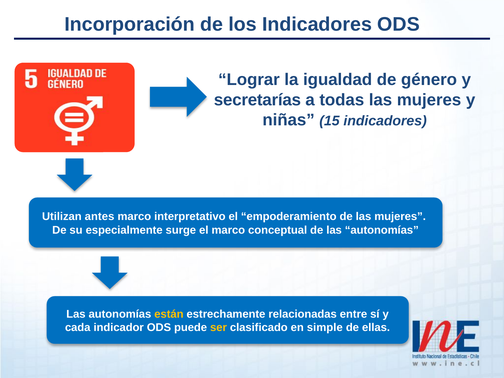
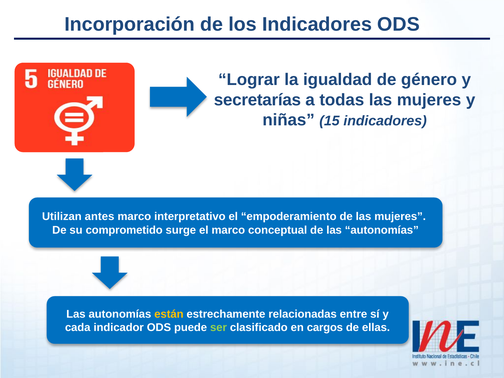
especialmente: especialmente -> comprometido
ser colour: yellow -> light green
simple: simple -> cargos
